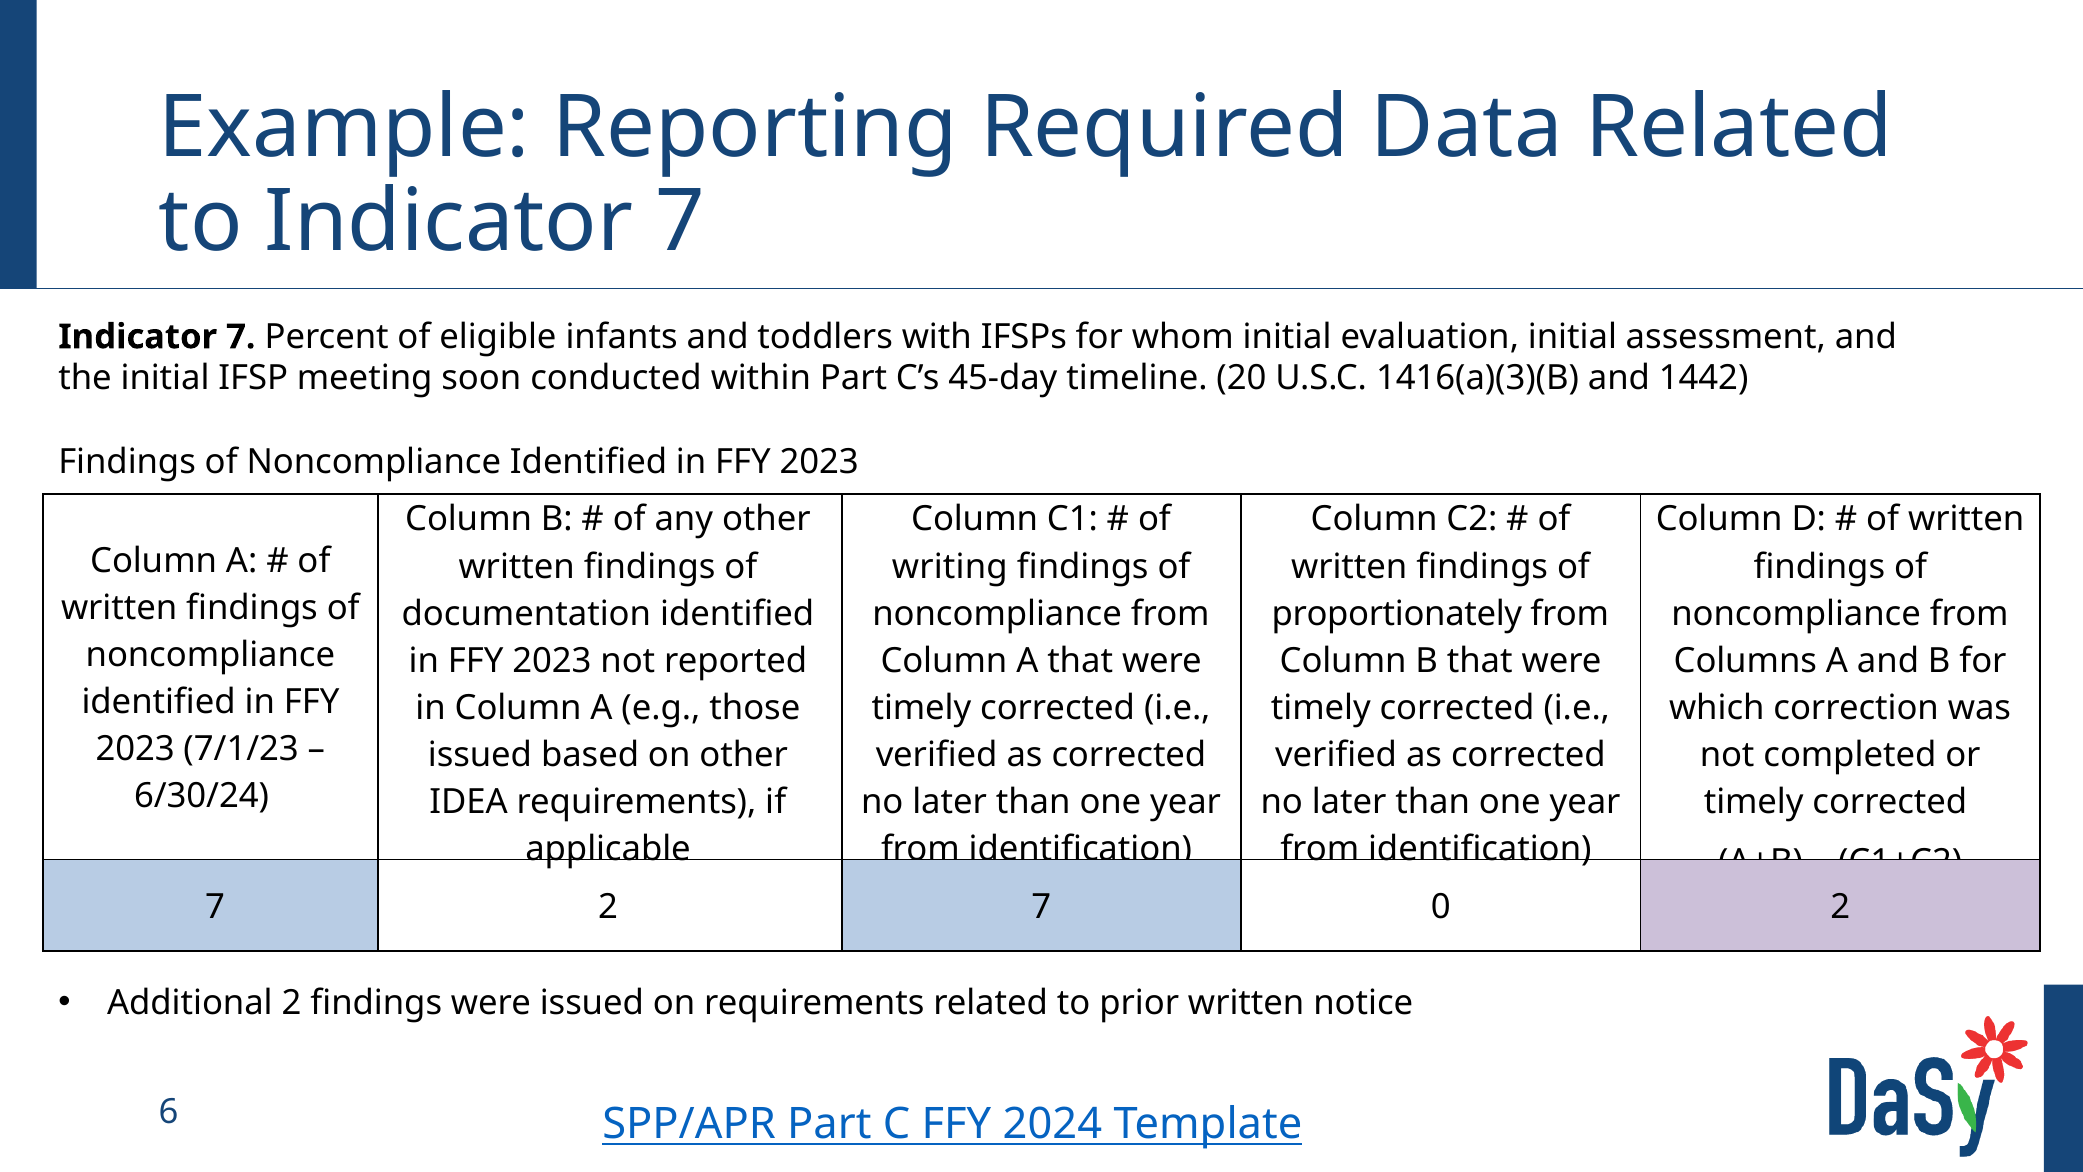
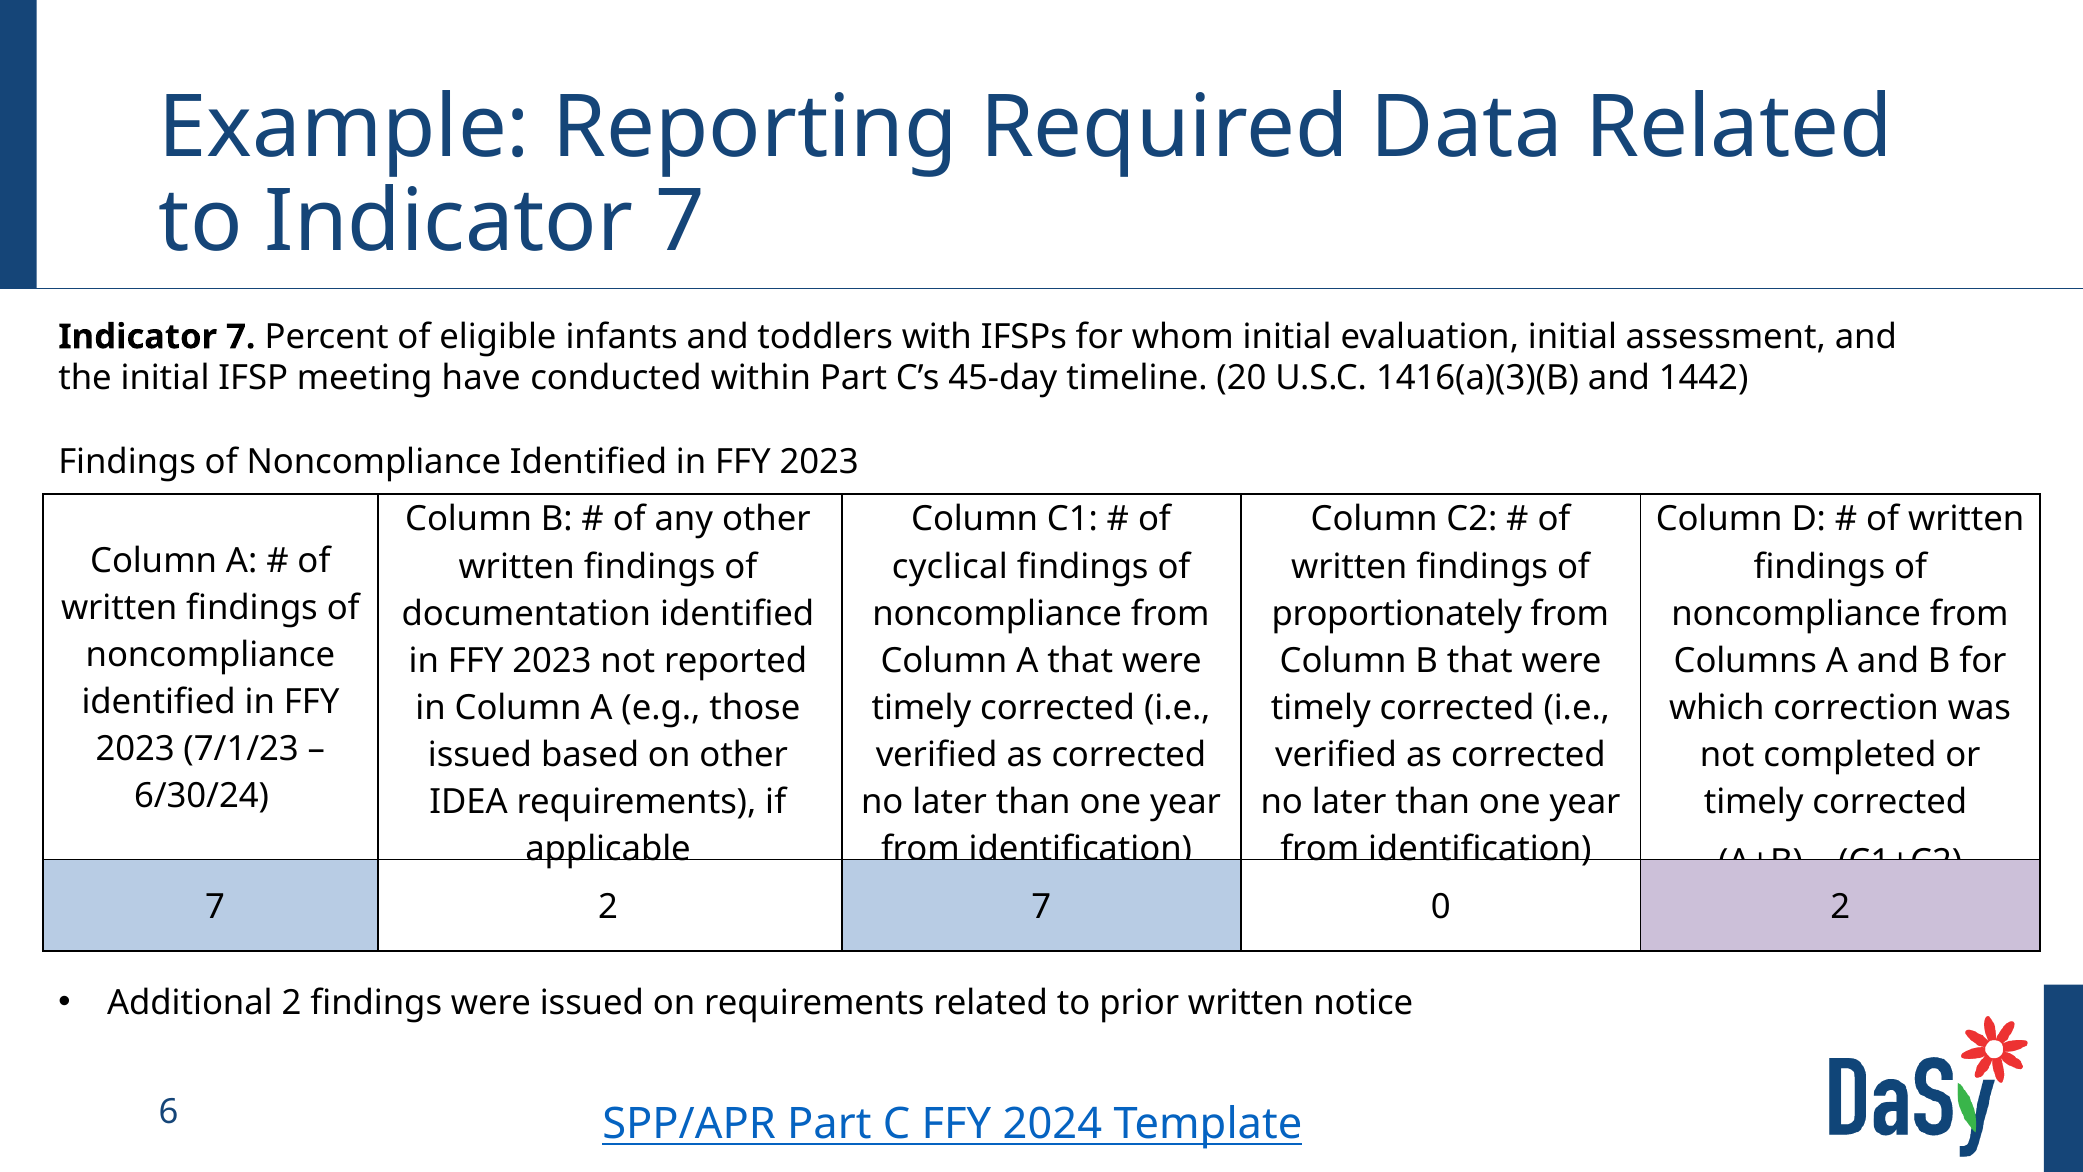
soon: soon -> have
writing: writing -> cyclical
